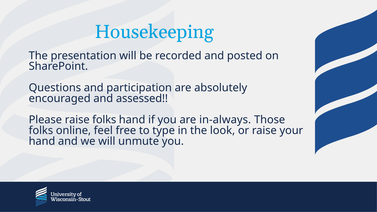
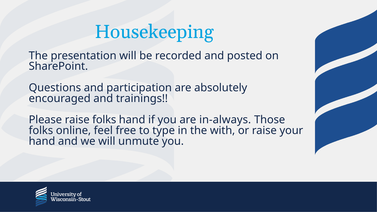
assessed: assessed -> trainings
look: look -> with
